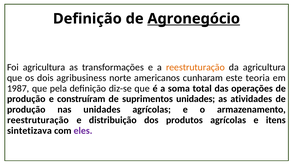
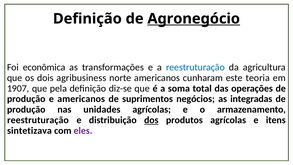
Foi agricultura: agricultura -> econômica
reestruturação at (195, 67) colour: orange -> blue
1987: 1987 -> 1907
e construíram: construíram -> americanos
suprimentos unidades: unidades -> negócios
atividades: atividades -> integradas
dos underline: none -> present
